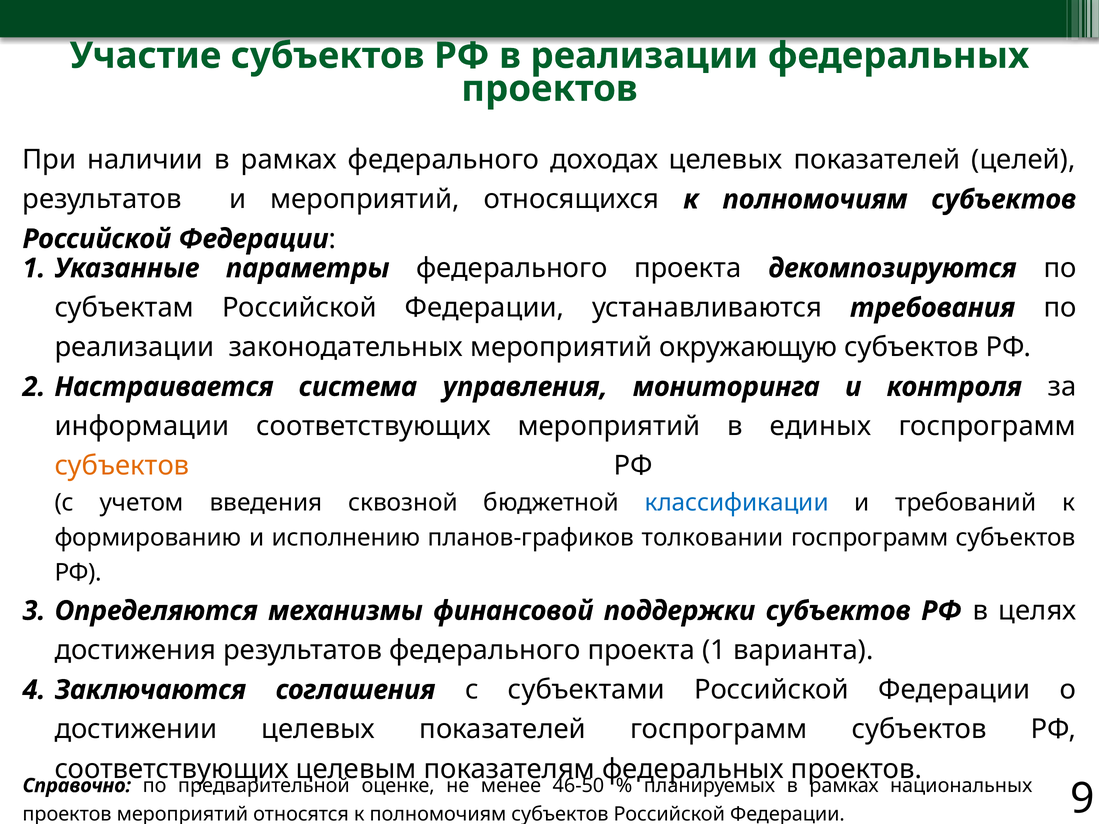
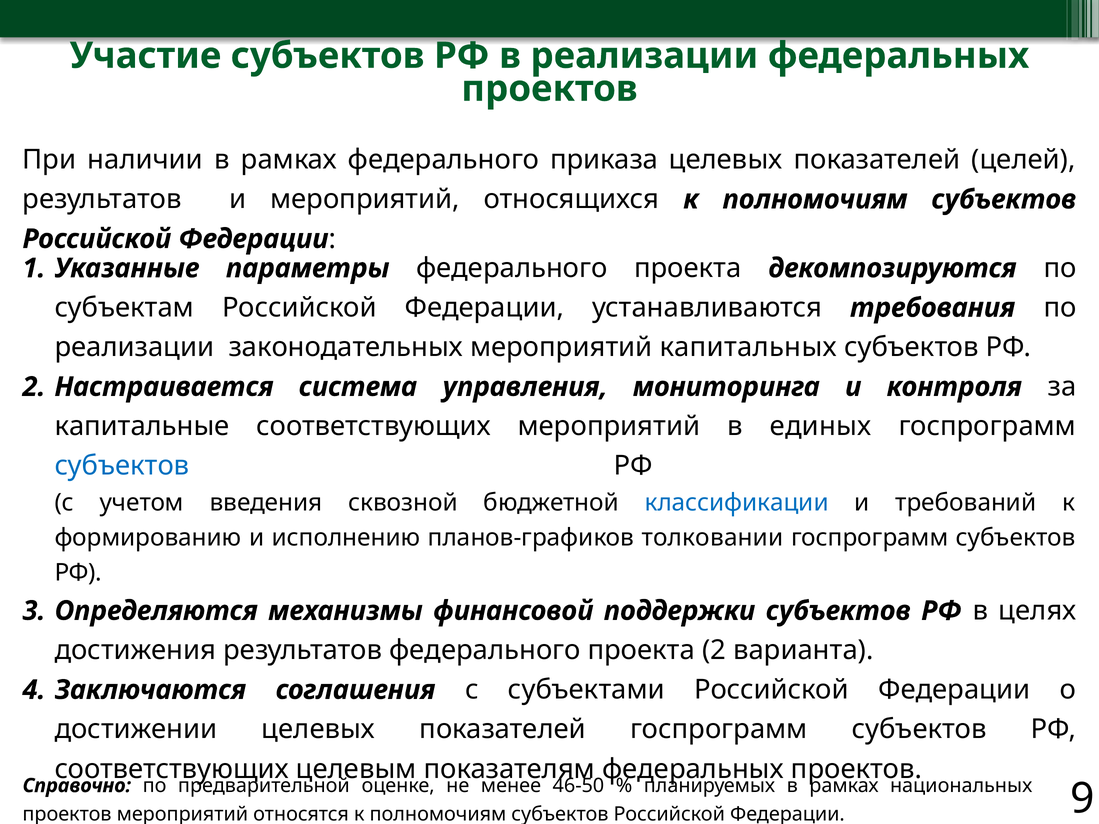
доходах: доходах -> приказа
окружающую: окружающую -> капитальных
информации: информации -> капитальные
субъектов at (122, 466) colour: orange -> blue
проекта 1: 1 -> 2
